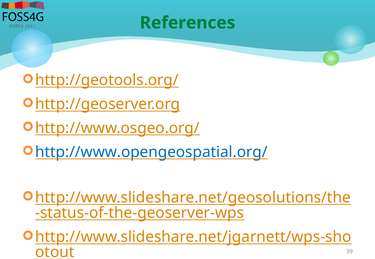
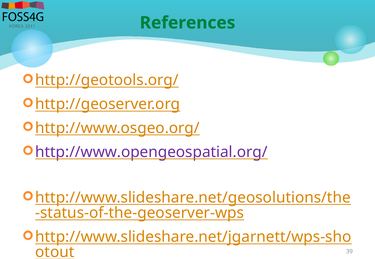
http://www.opengeospatial.org/ colour: blue -> purple
